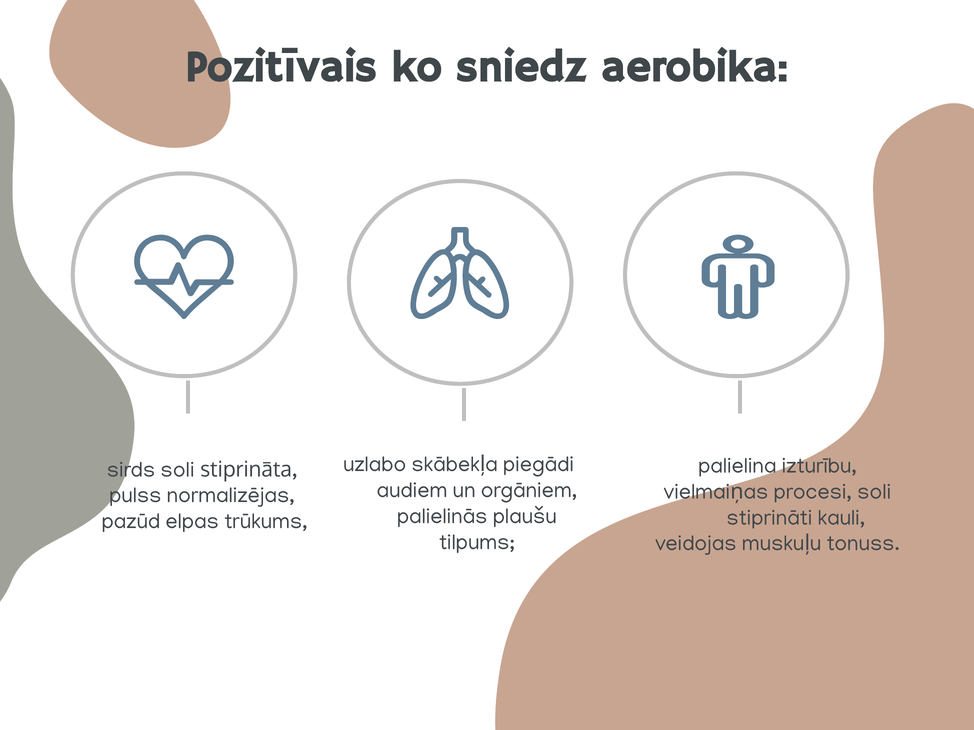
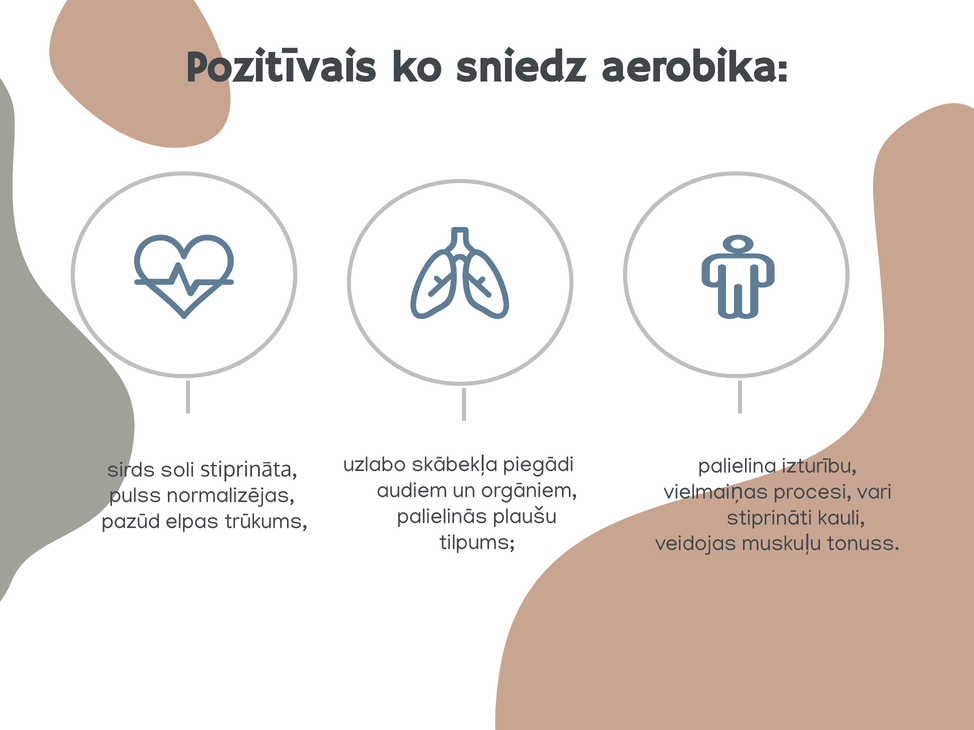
procesi soli: soli -> vari
